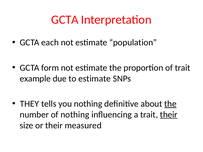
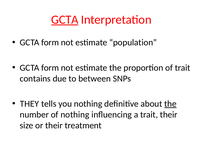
GCTA at (65, 20) underline: none -> present
each at (50, 43): each -> form
example: example -> contains
to estimate: estimate -> between
their at (169, 115) underline: present -> none
measured: measured -> treatment
